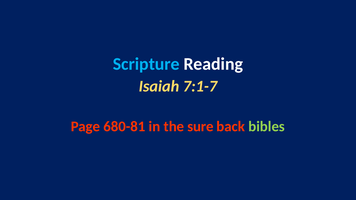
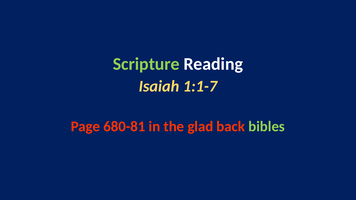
Scripture colour: light blue -> light green
7:1-7: 7:1-7 -> 1:1-7
sure: sure -> glad
